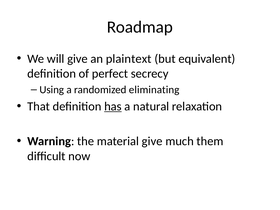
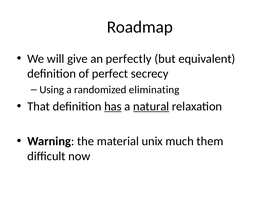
plaintext: plaintext -> perfectly
natural underline: none -> present
material give: give -> unix
